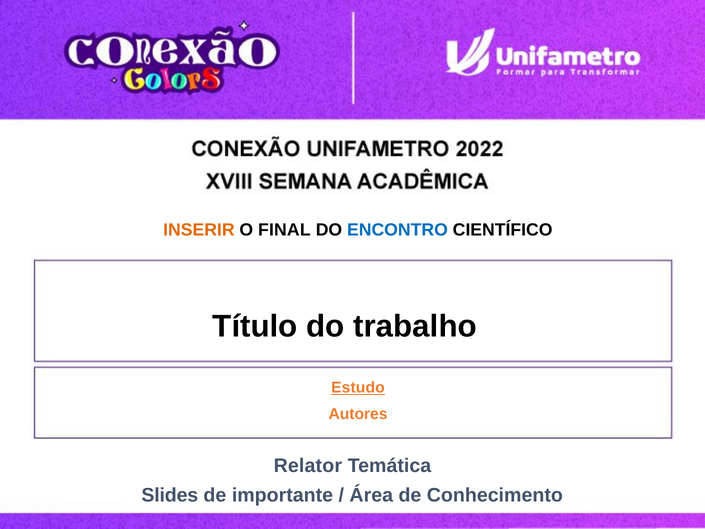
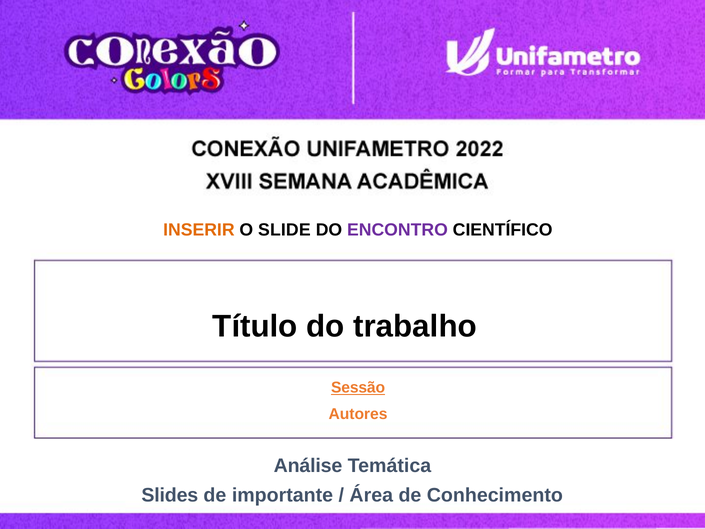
FINAL: FINAL -> SLIDE
ENCONTRO colour: blue -> purple
Estudo: Estudo -> Sessão
Relator: Relator -> Análise
